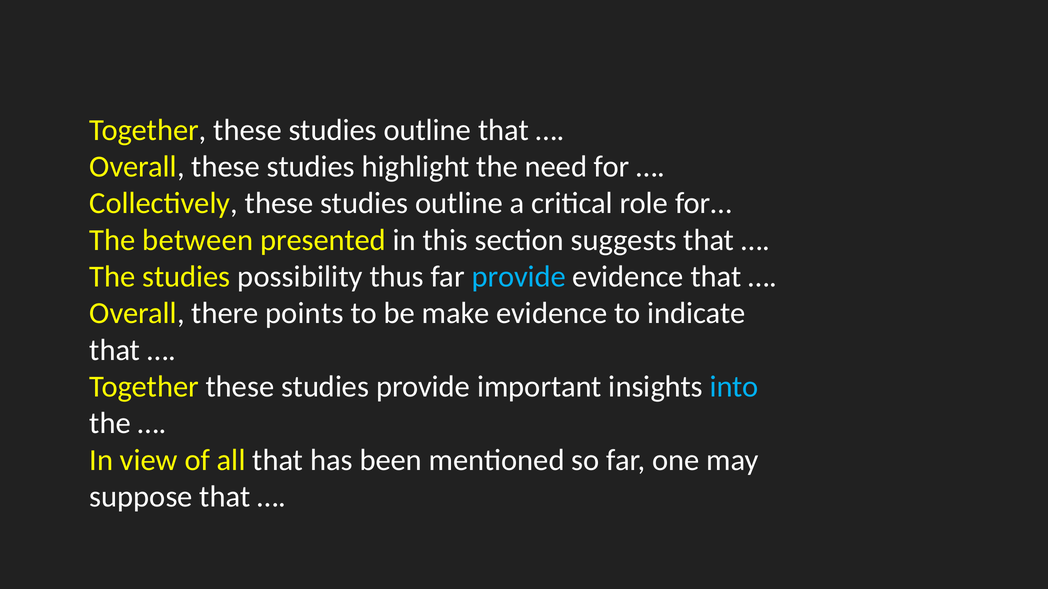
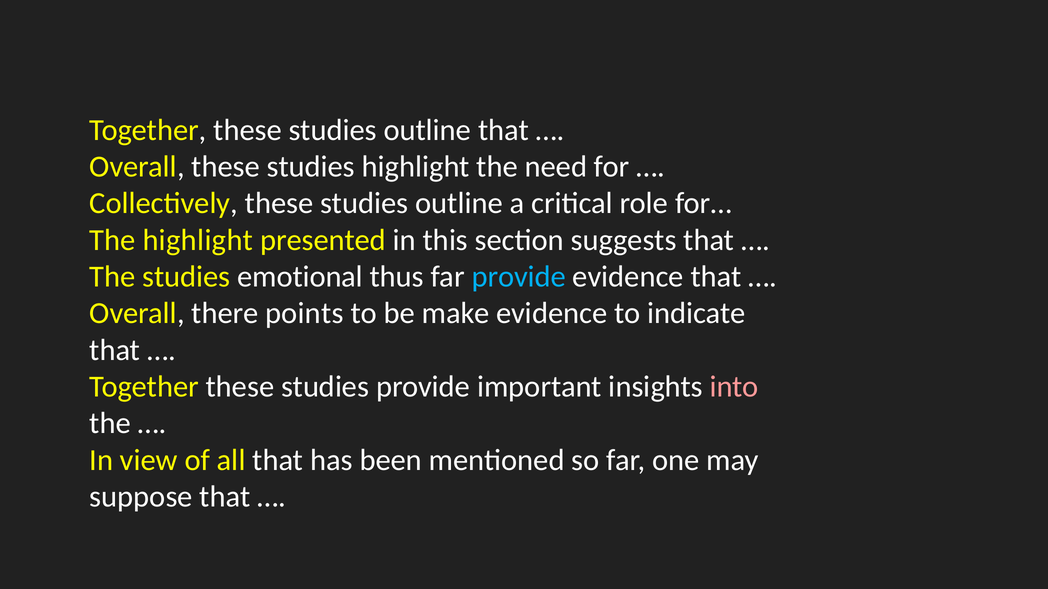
The between: between -> highlight
possibility: possibility -> emotional
into colour: light blue -> pink
